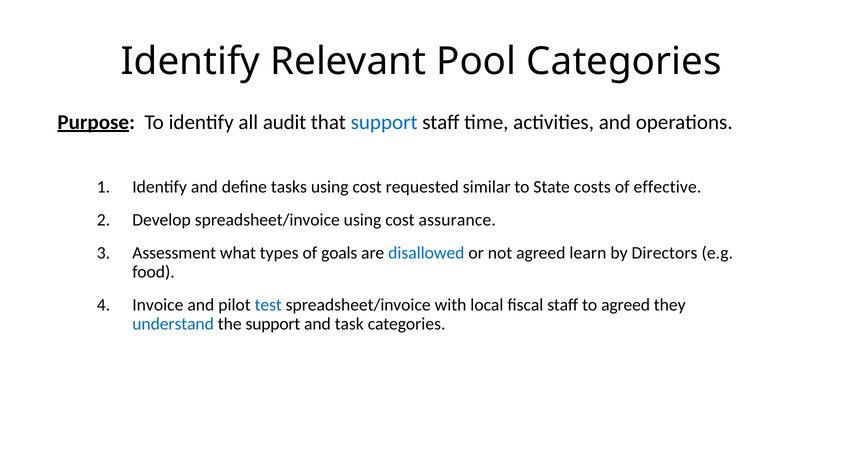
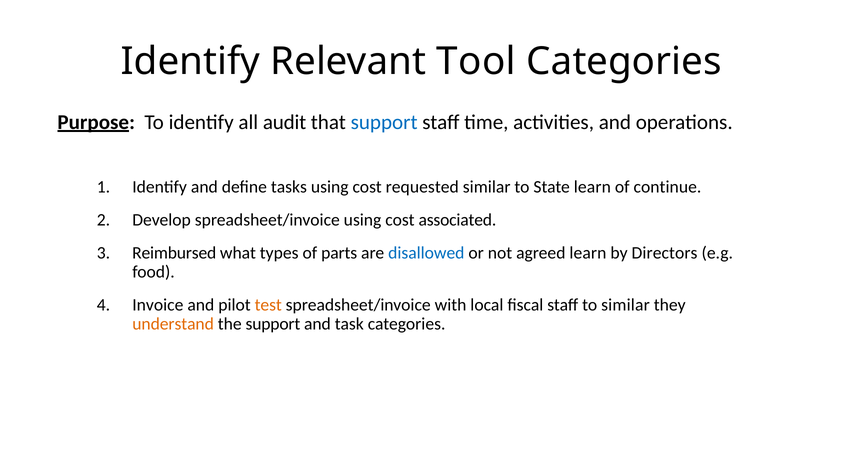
Pool: Pool -> Tool
State costs: costs -> learn
effective: effective -> continue
assurance: assurance -> associated
Assessment: Assessment -> Reimbursed
goals: goals -> parts
test colour: blue -> orange
to agreed: agreed -> similar
understand colour: blue -> orange
